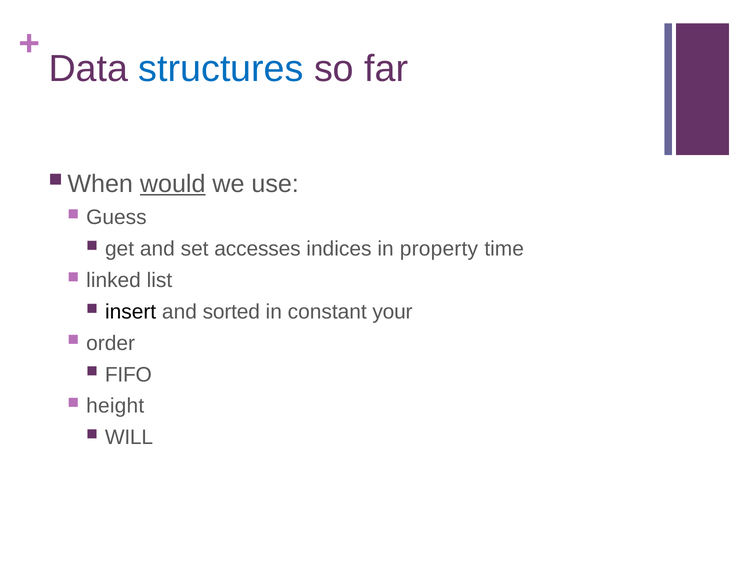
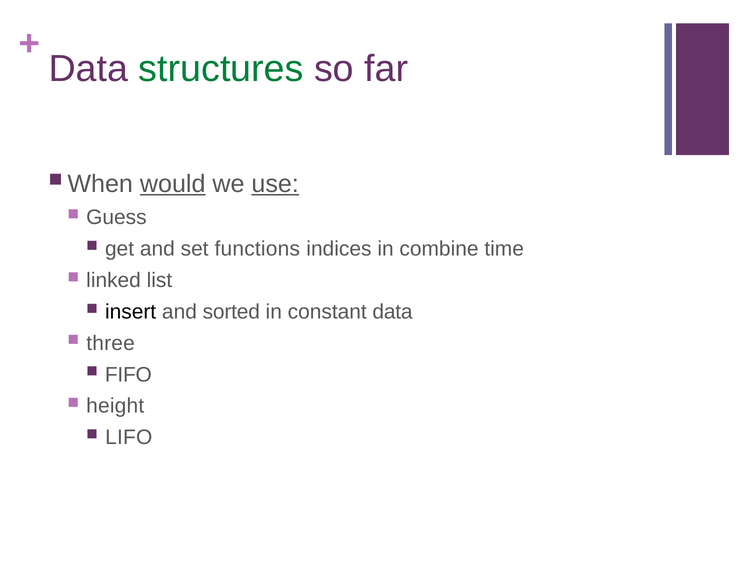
structures colour: blue -> green
use underline: none -> present
accesses: accesses -> functions
property: property -> combine
constant your: your -> data
order: order -> three
WILL: WILL -> LIFO
